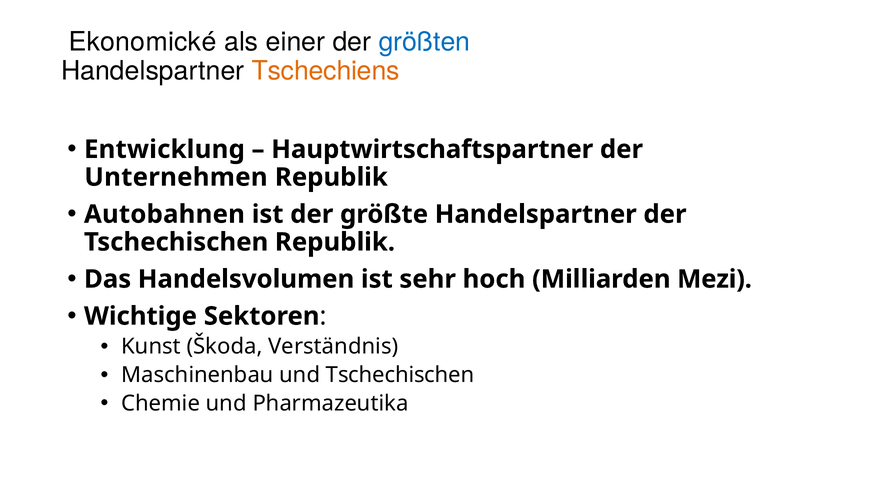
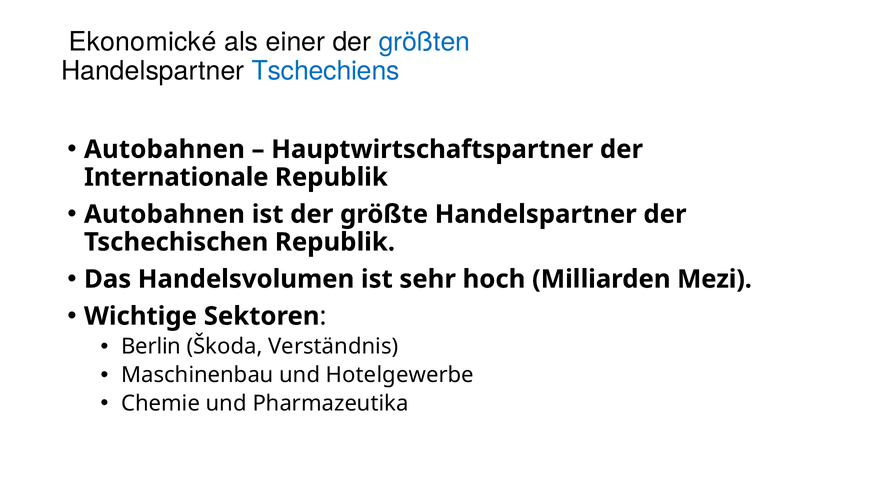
Tschechiens colour: orange -> blue
Entwicklung at (164, 149): Entwicklung -> Autobahnen
Unternehmen: Unternehmen -> Internationale
Kunst: Kunst -> Berlin
und Tschechischen: Tschechischen -> Hotelgewerbe
